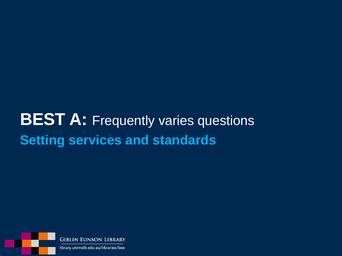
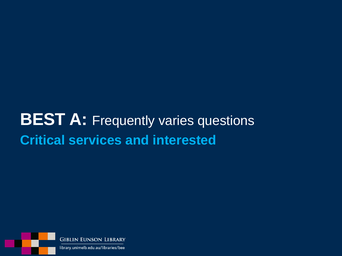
Setting: Setting -> Critical
standards: standards -> interested
